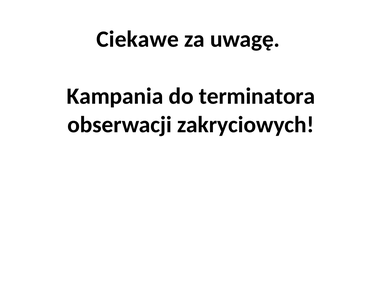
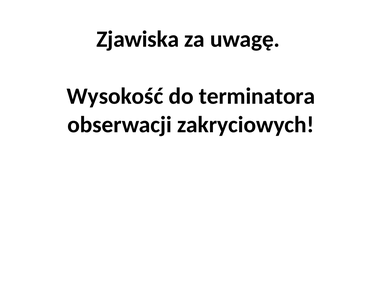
Ciekawe: Ciekawe -> Zjawiska
Kampania: Kampania -> Wysokość
